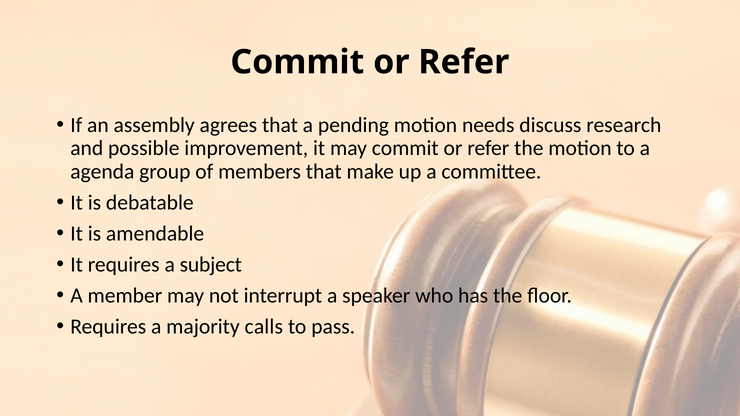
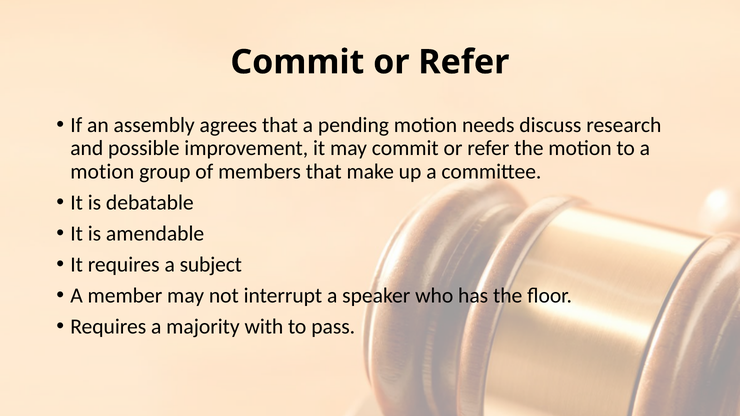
agenda at (102, 172): agenda -> motion
calls: calls -> with
